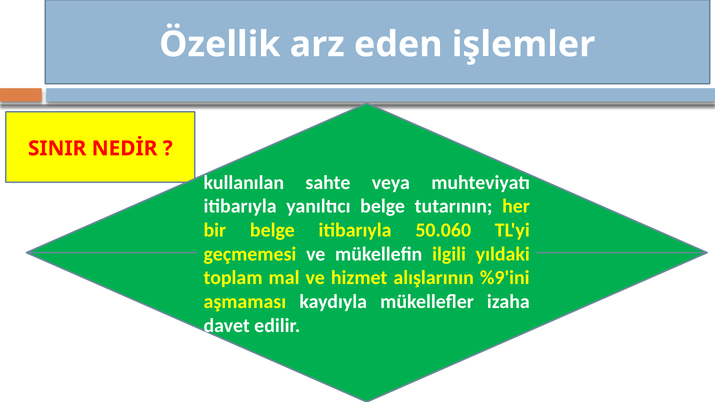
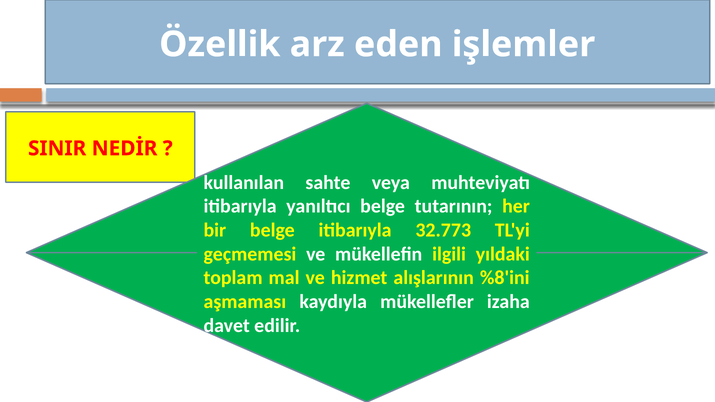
50.060: 50.060 -> 32.773
%9'ini: %9'ini -> %8'ini
